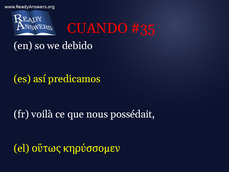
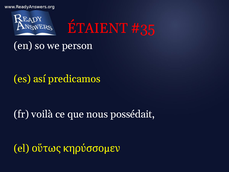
CUANDO: CUANDO -> ÉTAIENT
debido: debido -> person
